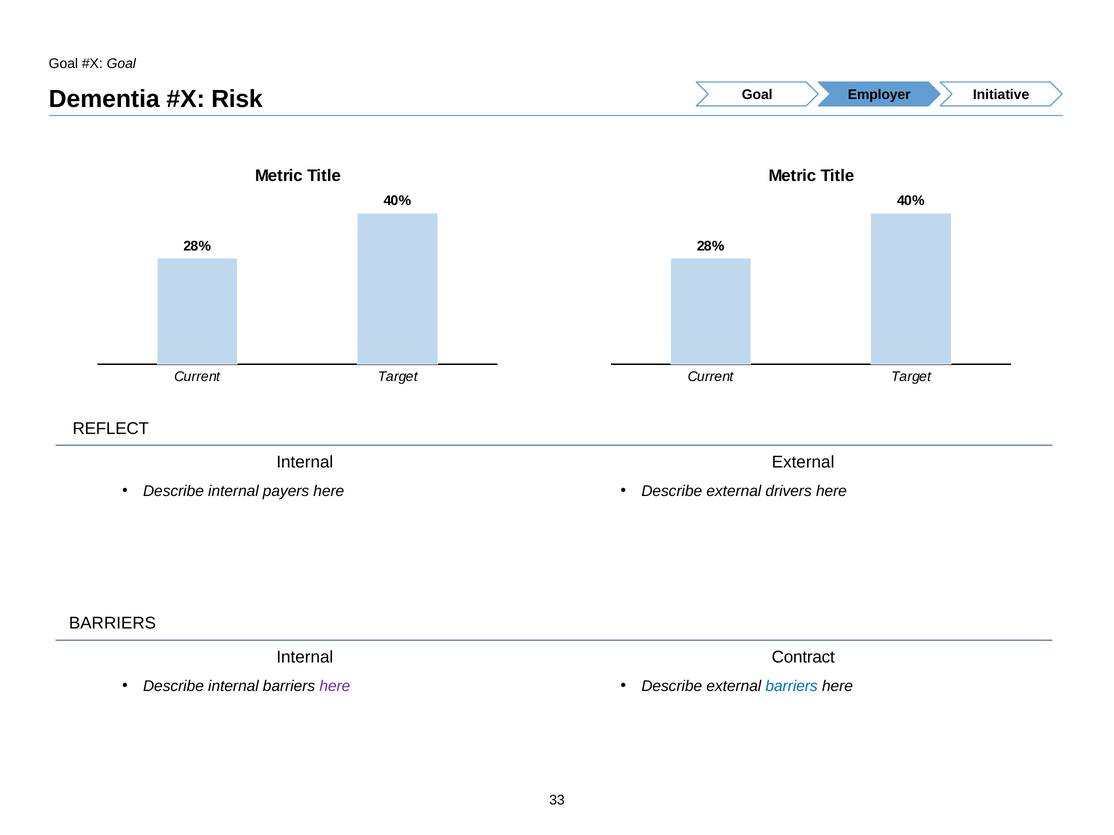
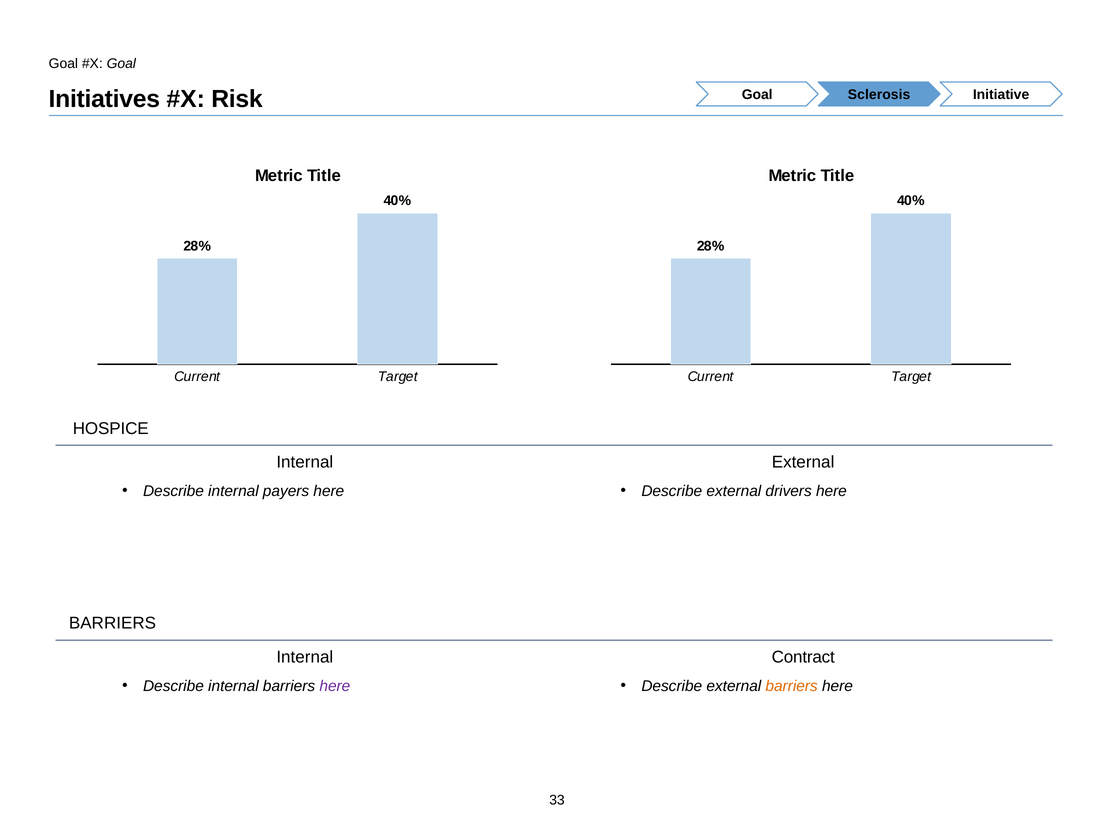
Dementia: Dementia -> Initiatives
Employer: Employer -> Sclerosis
REFLECT: REFLECT -> HOSPICE
barriers at (792, 687) colour: blue -> orange
